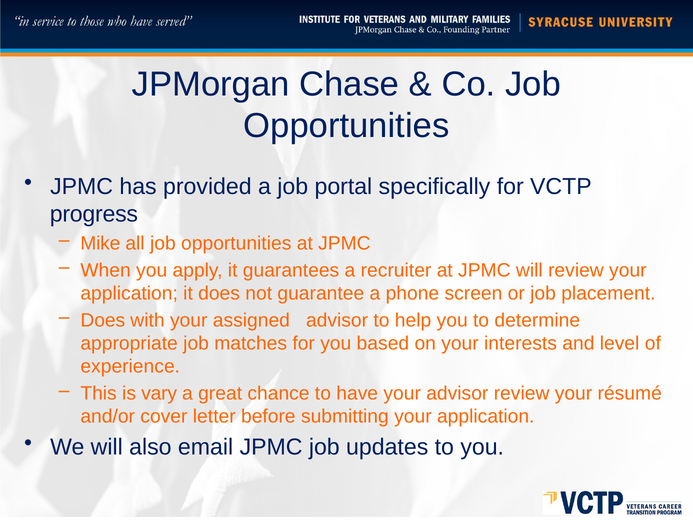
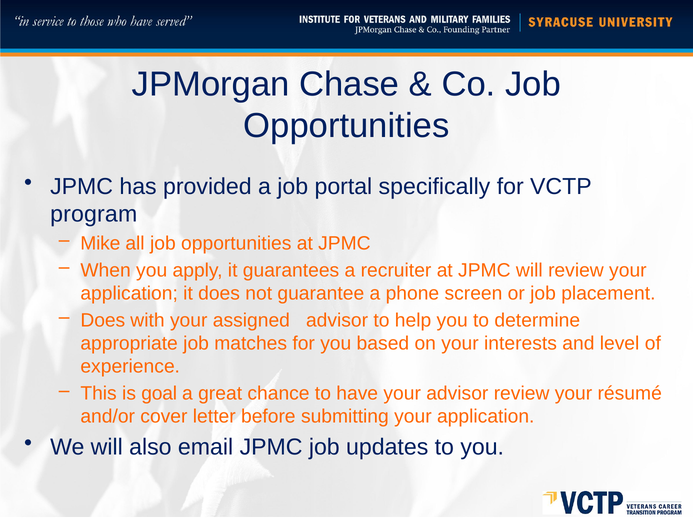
progress: progress -> program
vary: vary -> goal
